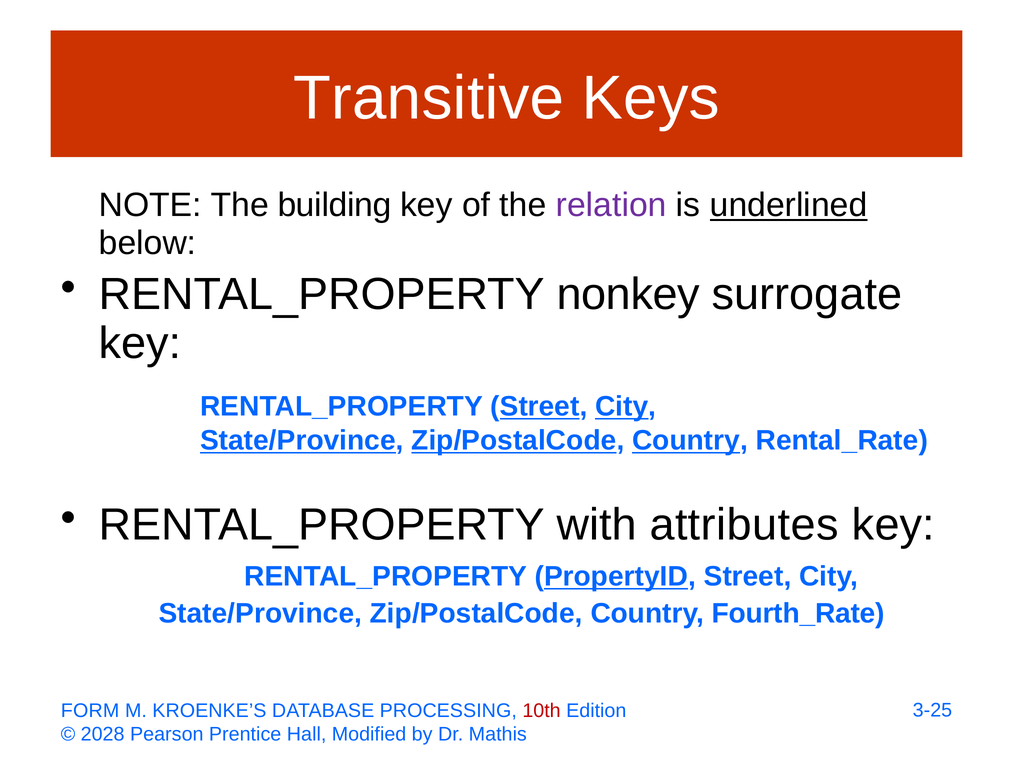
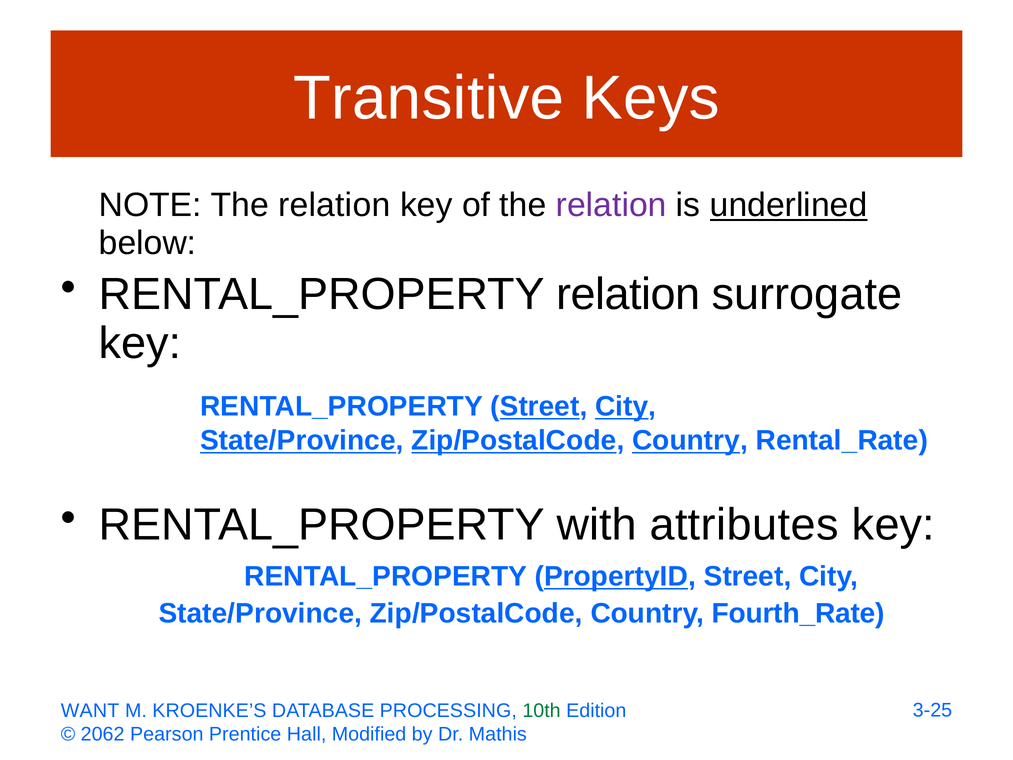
NOTE The building: building -> relation
RENTAL_PROPERTY nonkey: nonkey -> relation
FORM: FORM -> WANT
10th colour: red -> green
2028: 2028 -> 2062
